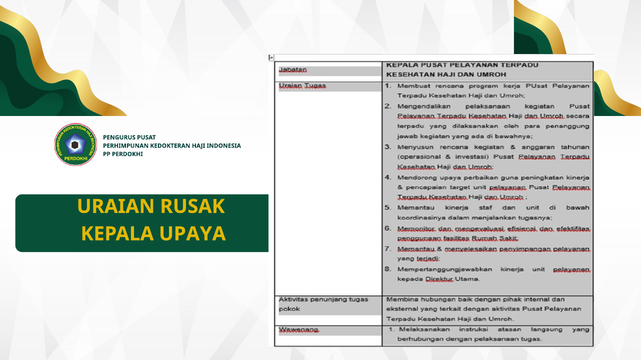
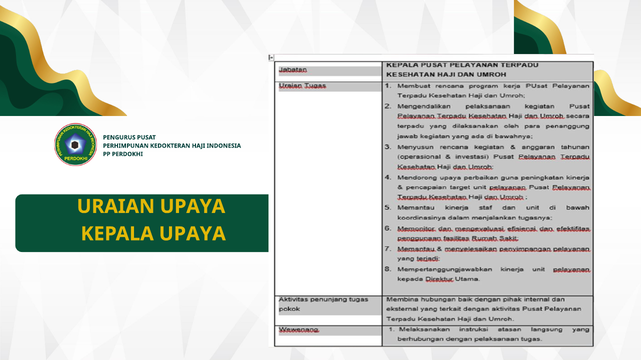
URAIAN RUSAK: RUSAK -> UPAYA
